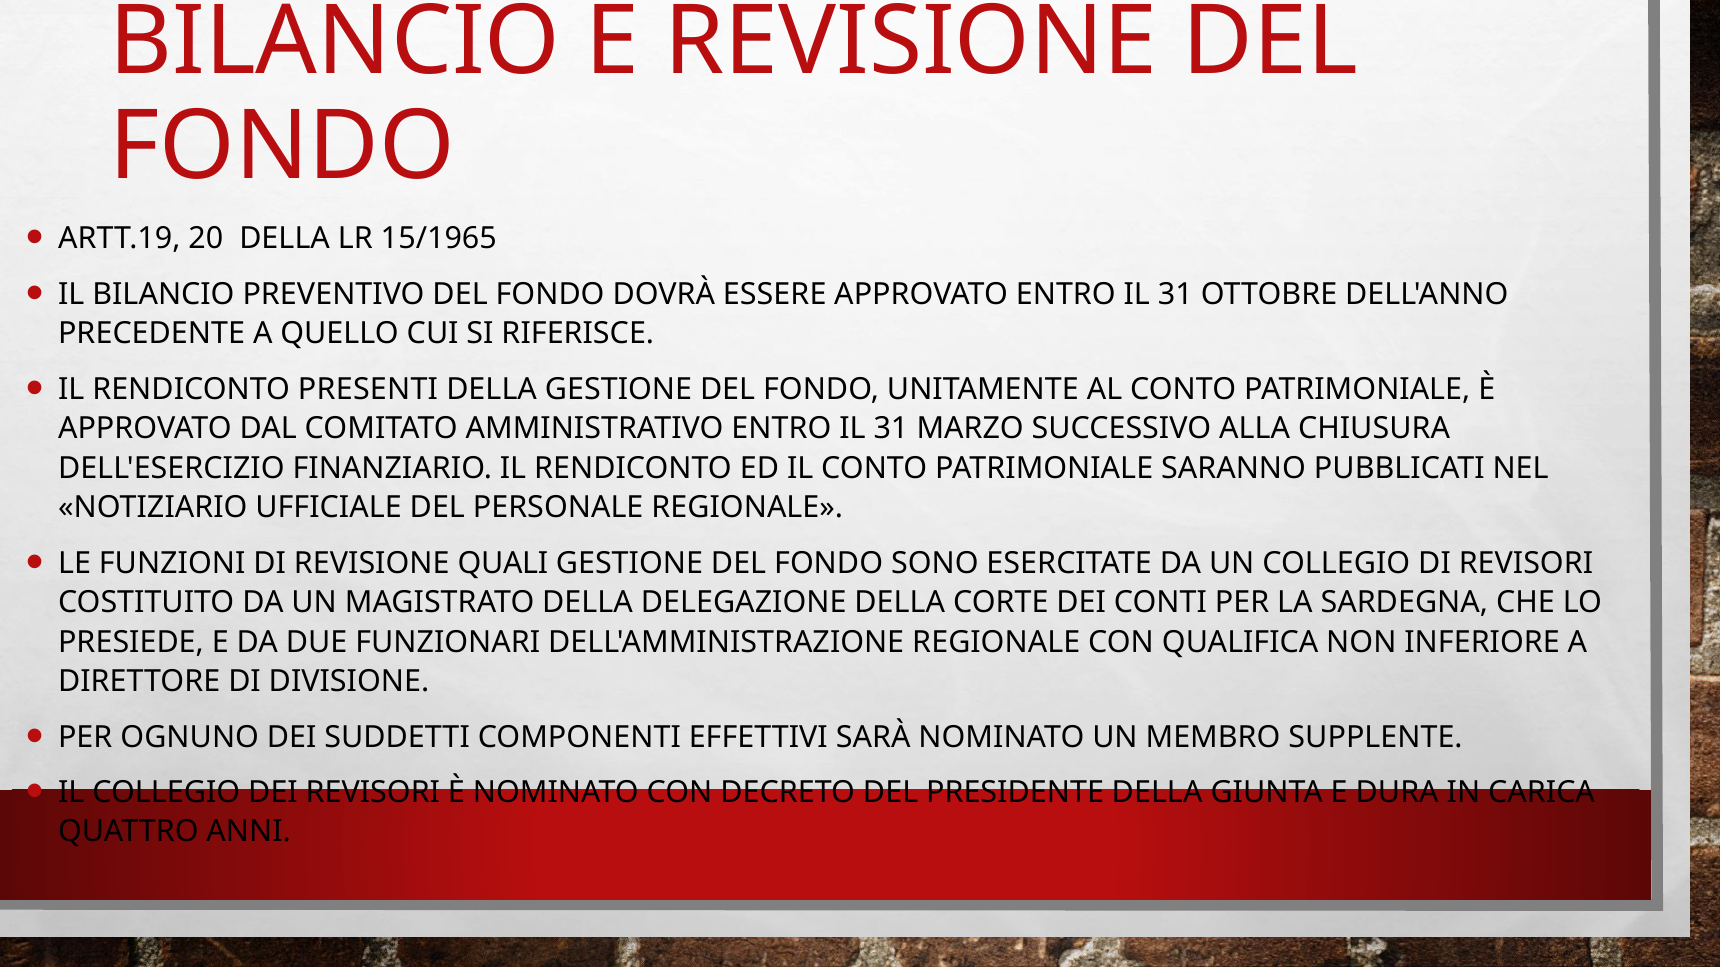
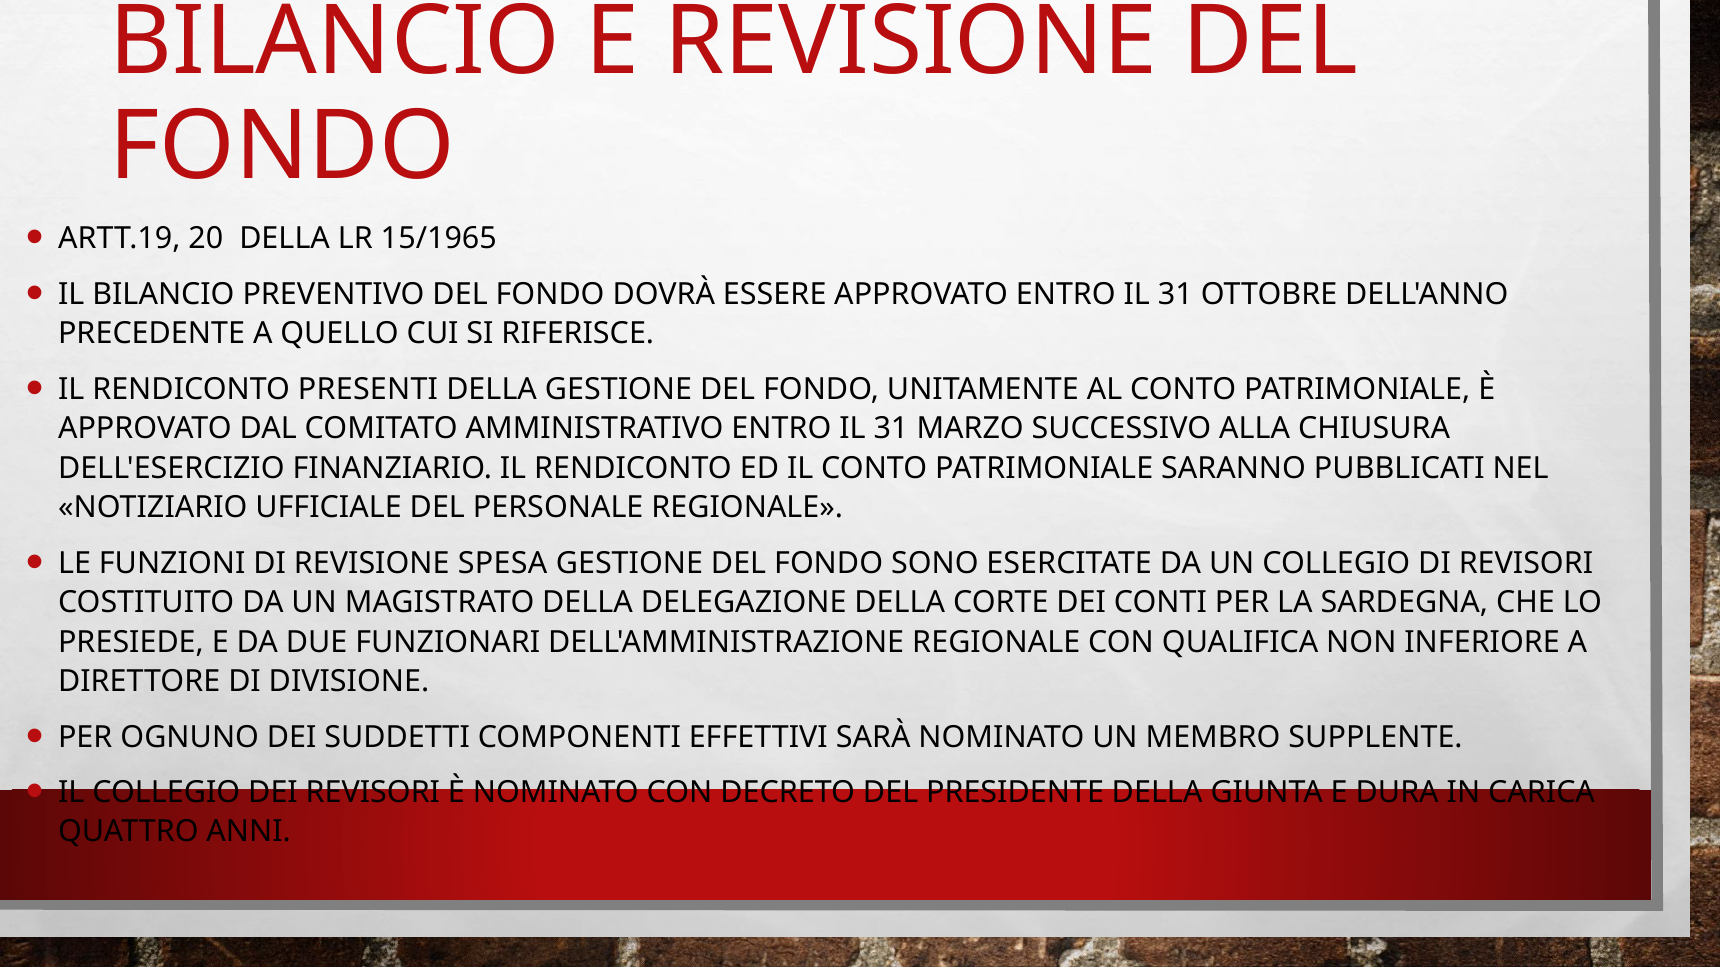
QUALI: QUALI -> SPESA
